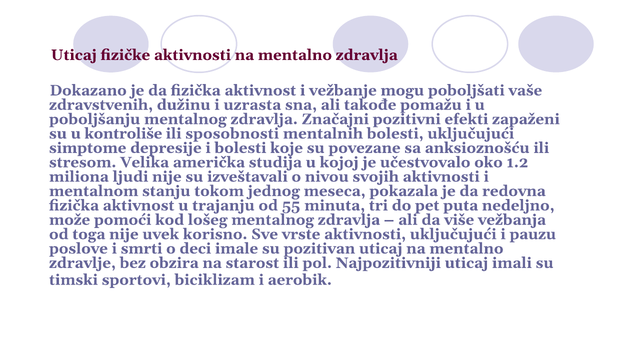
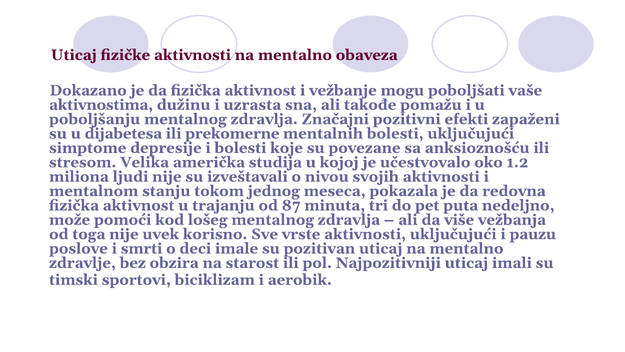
mentalno zdravlja: zdravlja -> obaveza
zdravstvenih: zdravstvenih -> aktivnostima
kontroliše: kontroliše -> dijabetesa
sposobnosti: sposobnosti -> prekomerne
55: 55 -> 87
